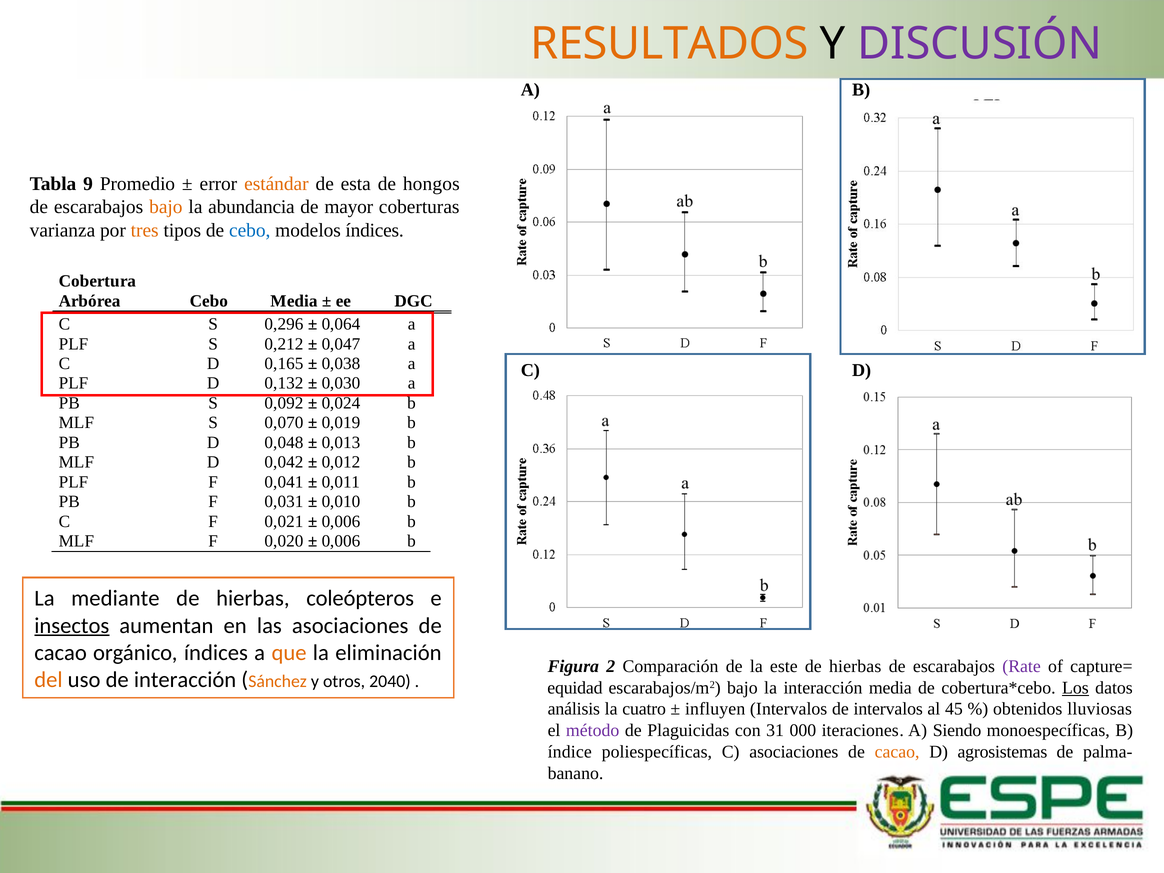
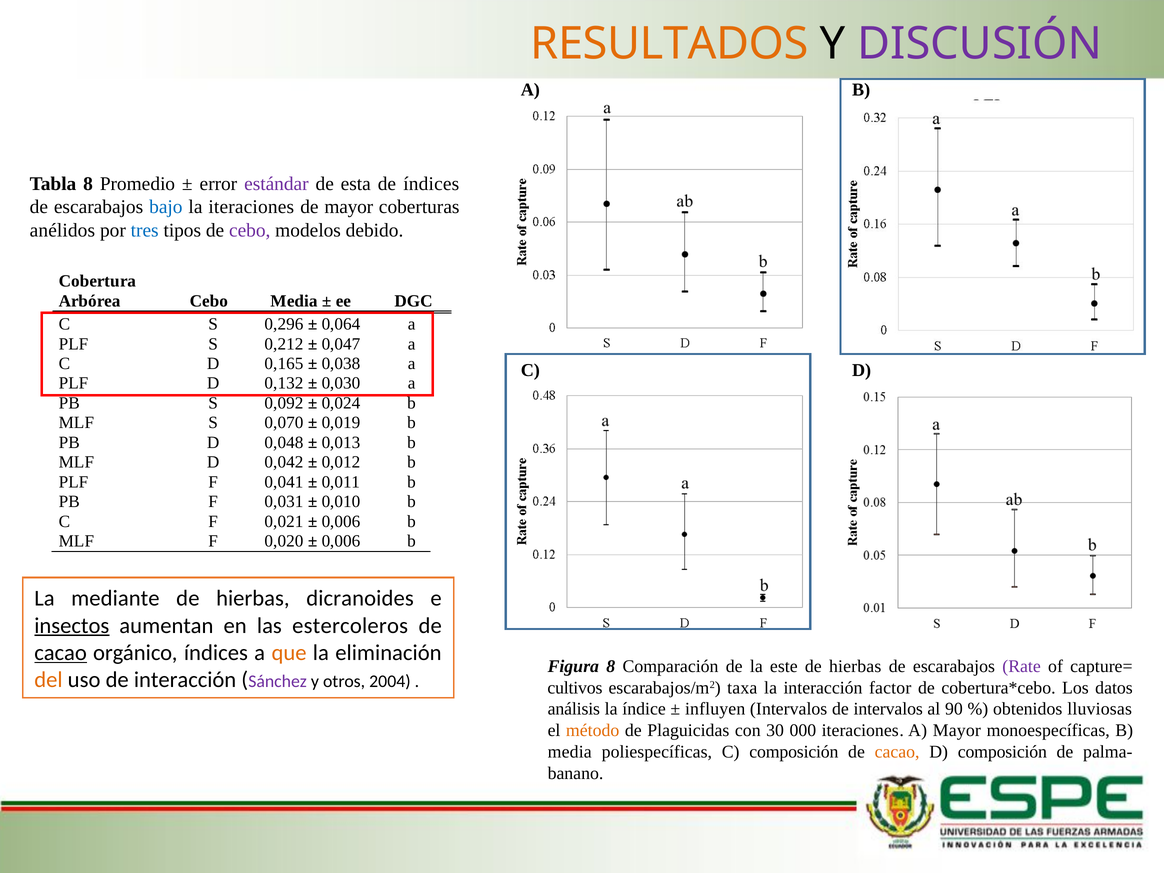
Tabla 9: 9 -> 8
estándar colour: orange -> purple
de hongos: hongos -> índices
bajo at (166, 207) colour: orange -> blue
la abundancia: abundancia -> iteraciones
varianza: varianza -> anélidos
tres colour: orange -> blue
cebo at (250, 230) colour: blue -> purple
modelos índices: índices -> debido
coleópteros: coleópteros -> dicranoides
las asociaciones: asociaciones -> estercoleros
cacao at (61, 653) underline: none -> present
Figura 2: 2 -> 8
Sánchez colour: orange -> purple
2040: 2040 -> 2004
equidad: equidad -> cultivos
escarabajos/m2 bajo: bajo -> taxa
interacción media: media -> factor
Los underline: present -> none
cuatro: cuatro -> índice
45: 45 -> 90
método colour: purple -> orange
31: 31 -> 30
A Siendo: Siendo -> Mayor
índice at (570, 752): índice -> media
C asociaciones: asociaciones -> composición
D agrosistemas: agrosistemas -> composición
